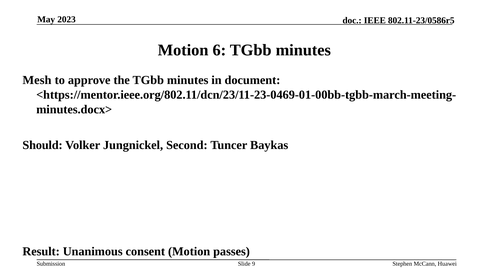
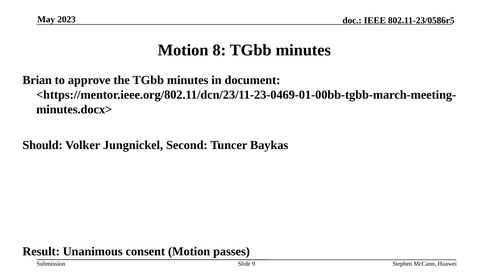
6: 6 -> 8
Mesh: Mesh -> Brian
